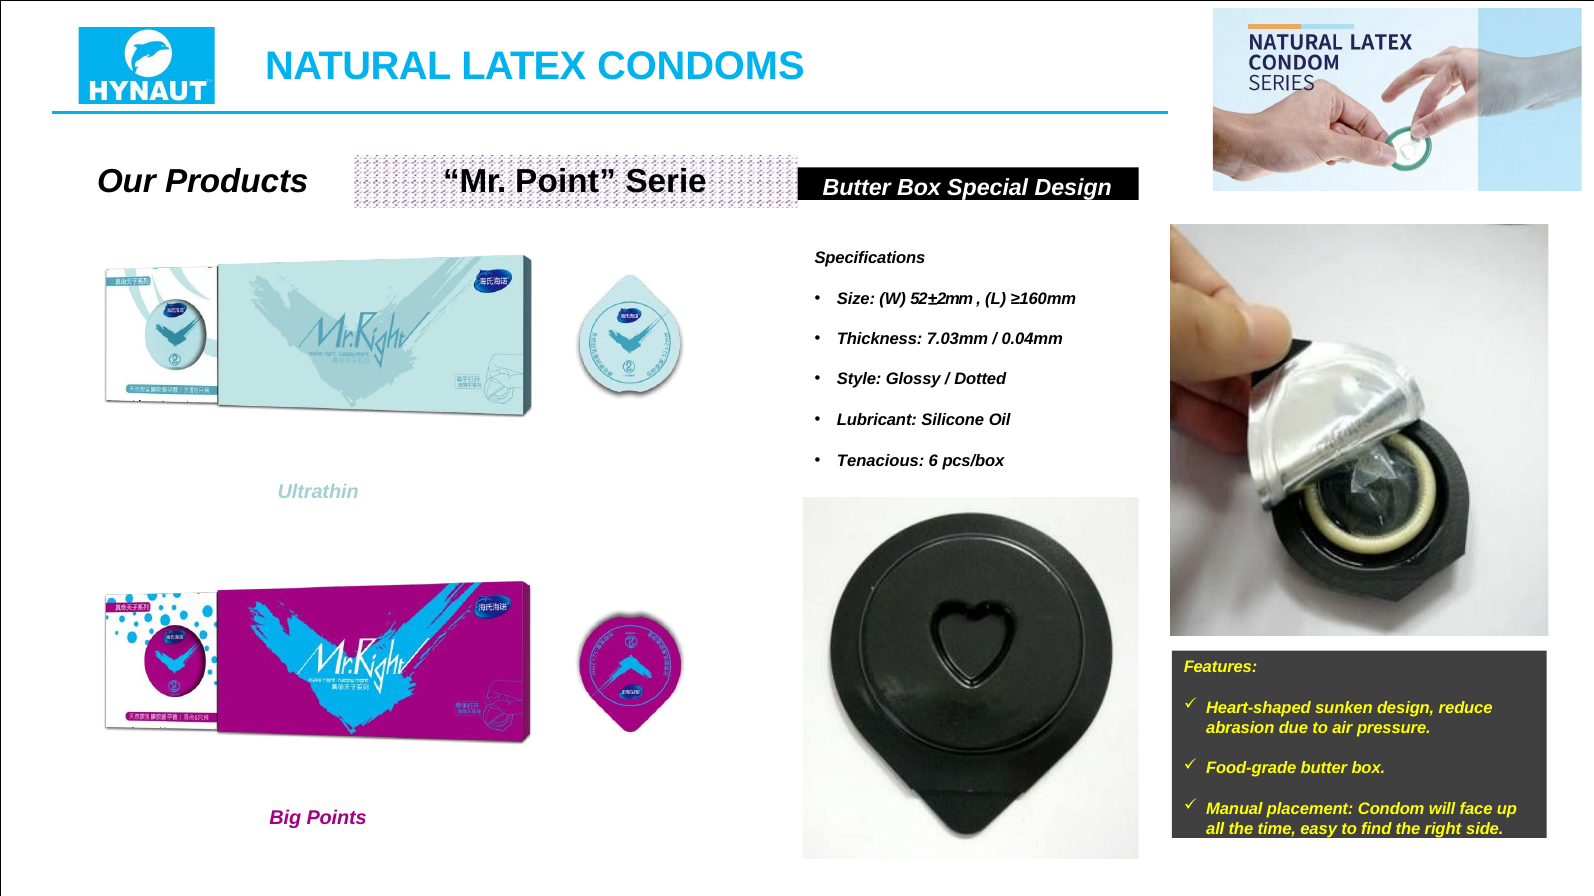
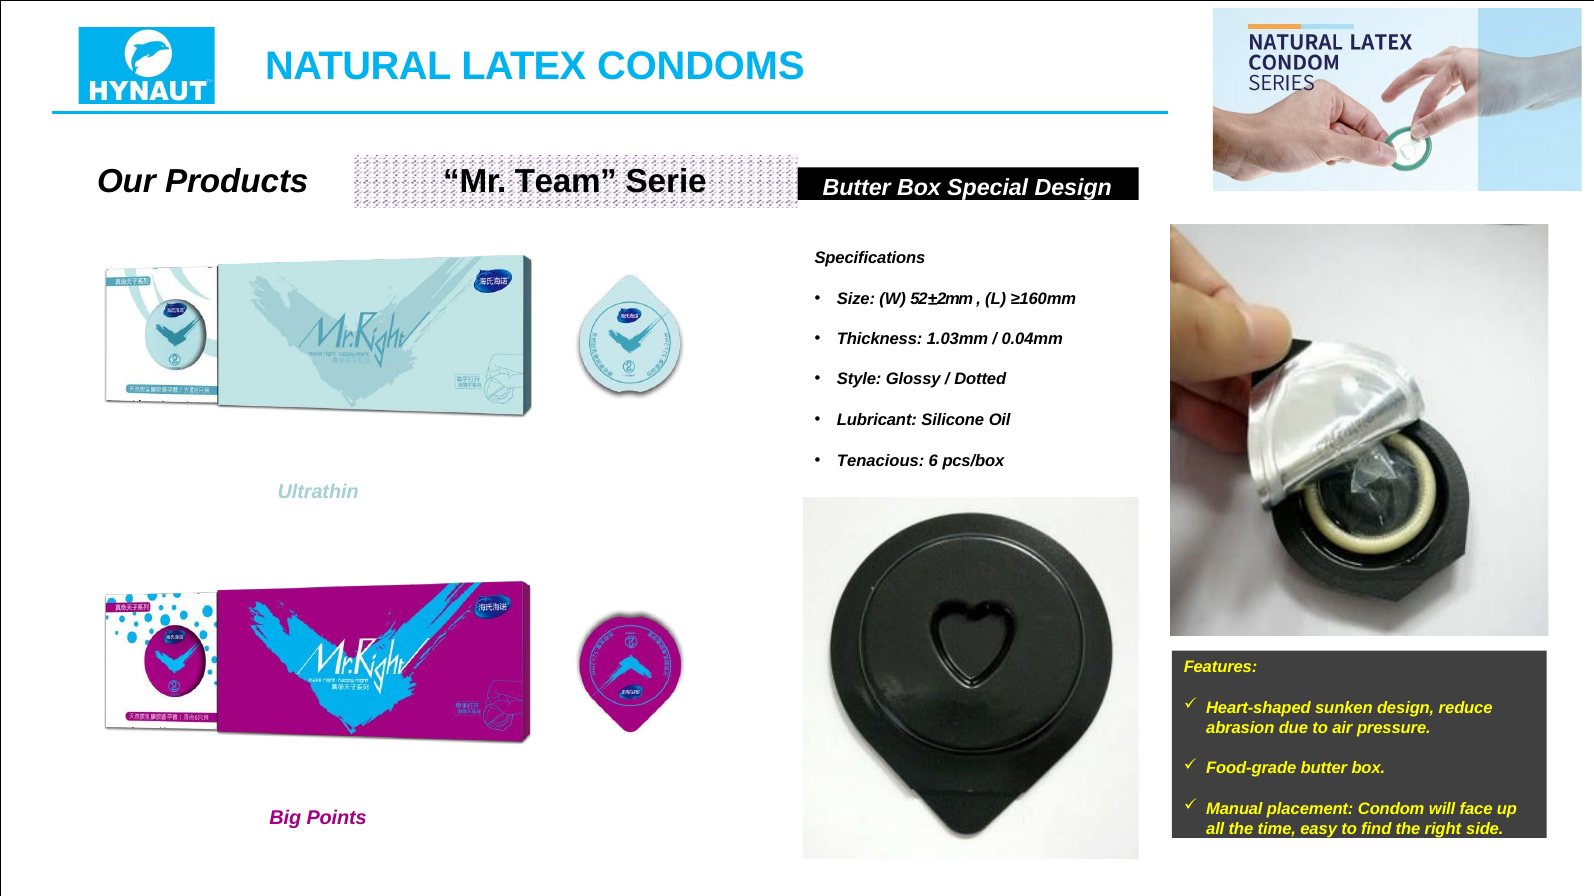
Point: Point -> Team
7.03mm: 7.03mm -> 1.03mm
